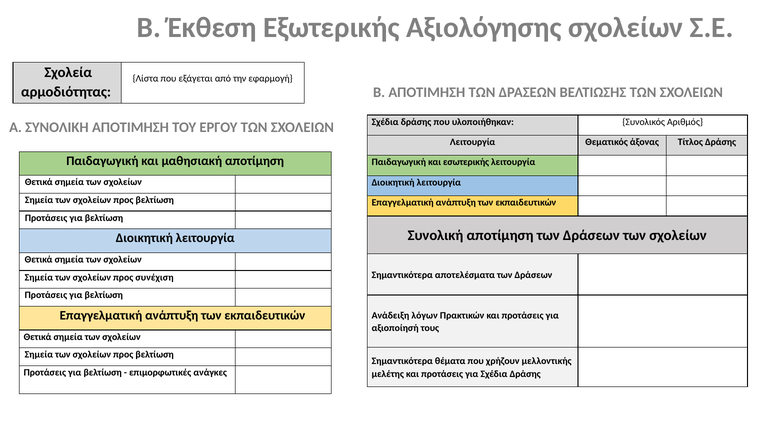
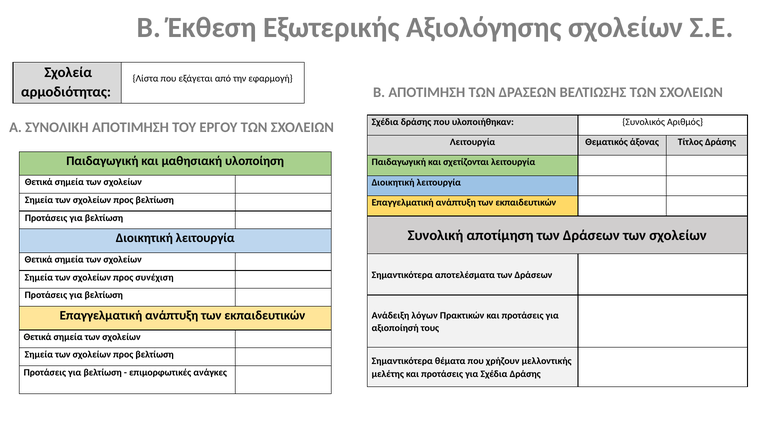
μαθησιακή αποτίμηση: αποτίμηση -> υλοποίηση
εσωτερικής: εσωτερικής -> σχετίζονται
